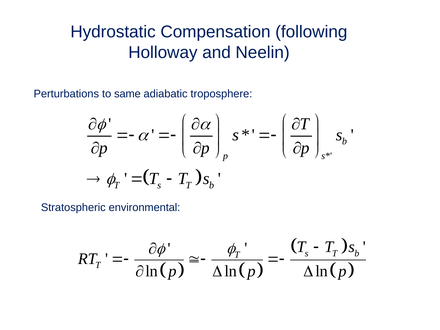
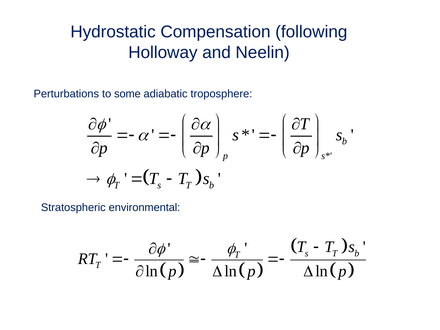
same: same -> some
